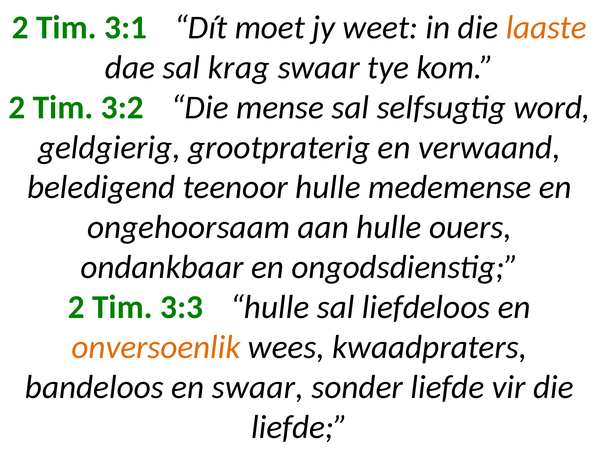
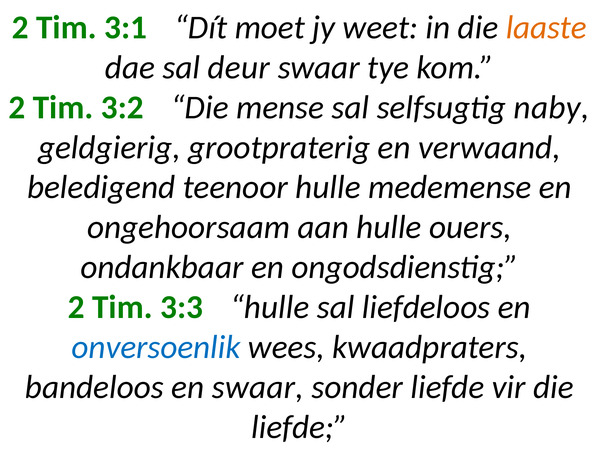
krag: krag -> deur
word: word -> naby
onversoenlik colour: orange -> blue
